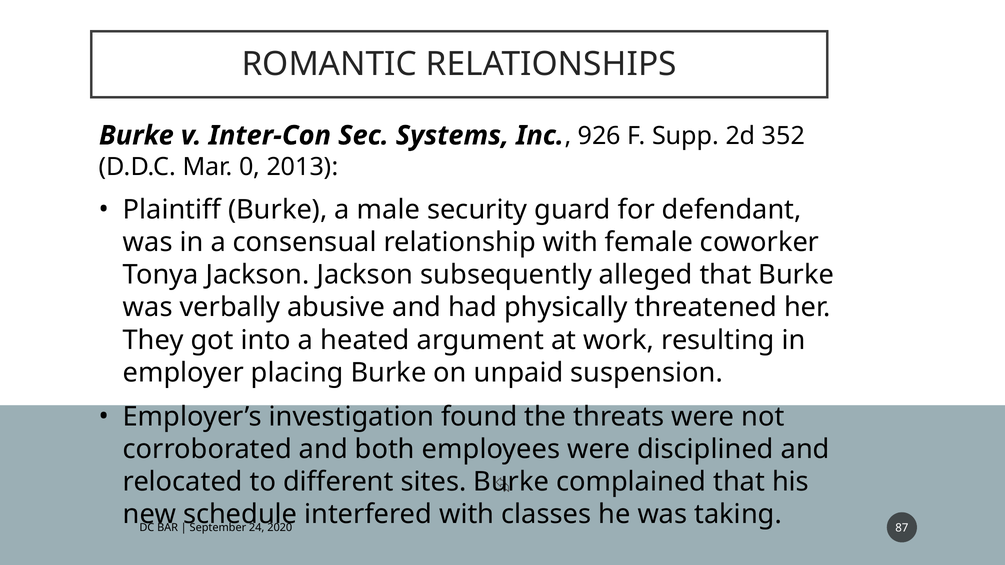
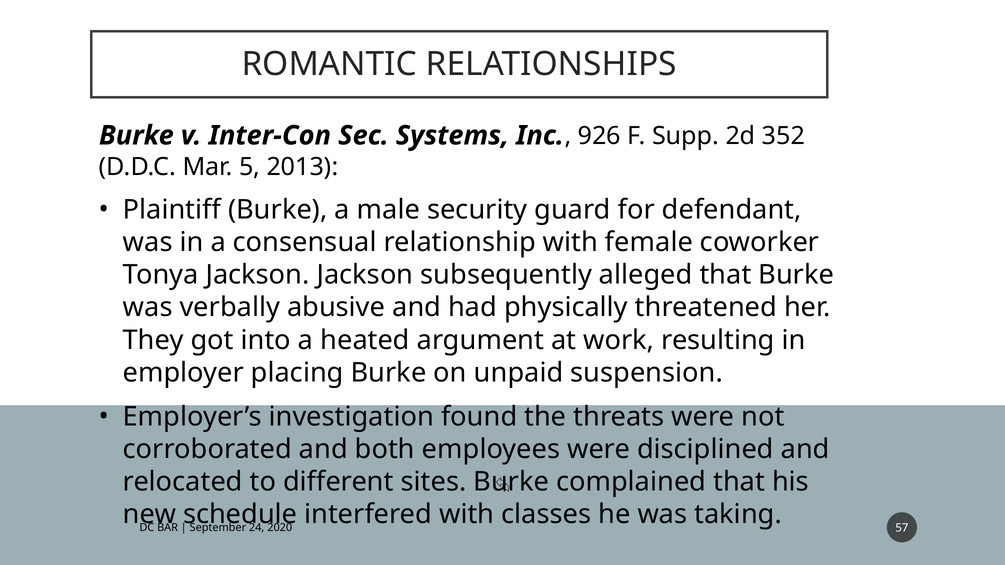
0: 0 -> 5
87: 87 -> 57
